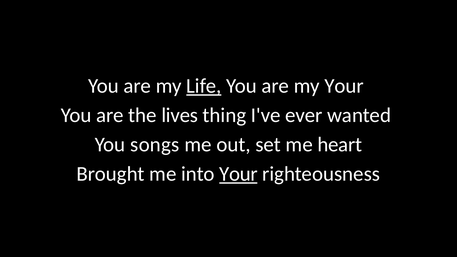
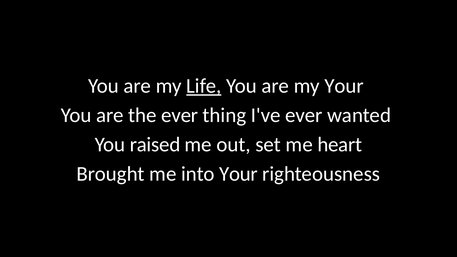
the lives: lives -> ever
songs: songs -> raised
Your at (238, 174) underline: present -> none
